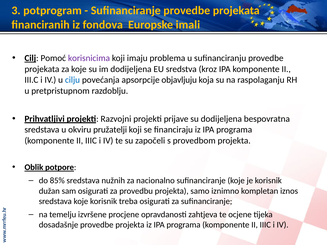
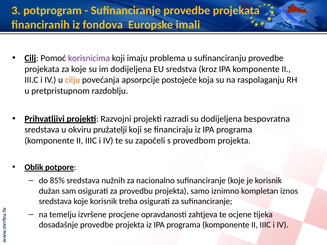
cilju colour: blue -> orange
objavljuju: objavljuju -> postojeće
prijave: prijave -> razradi
